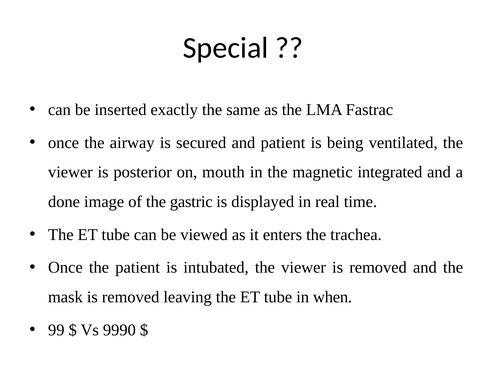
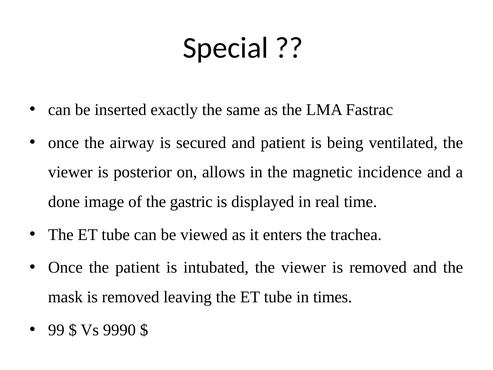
mouth: mouth -> allows
integrated: integrated -> incidence
when: when -> times
